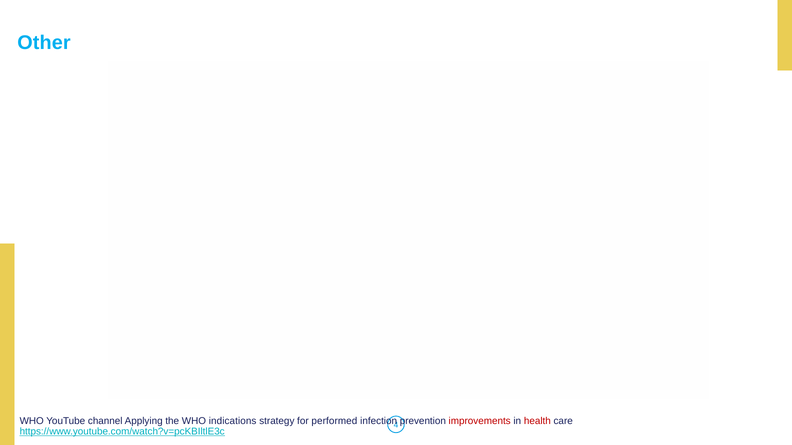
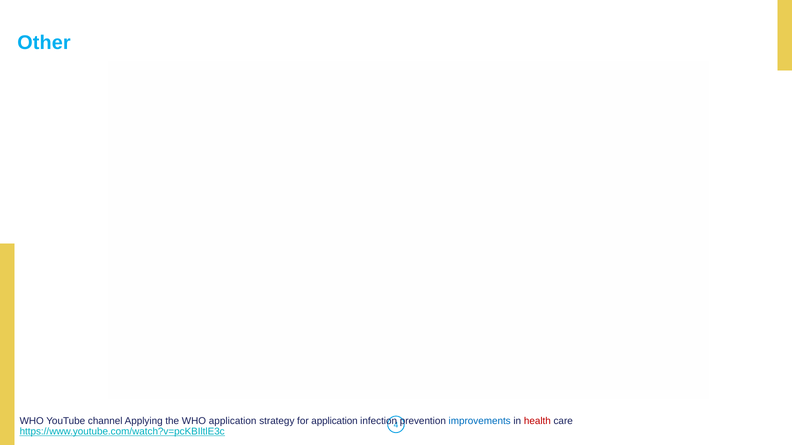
WHO indications: indications -> application
for performed: performed -> application
improvements colour: red -> blue
